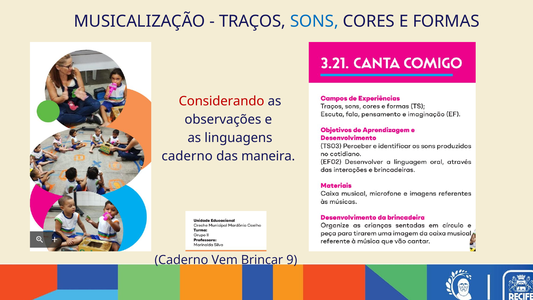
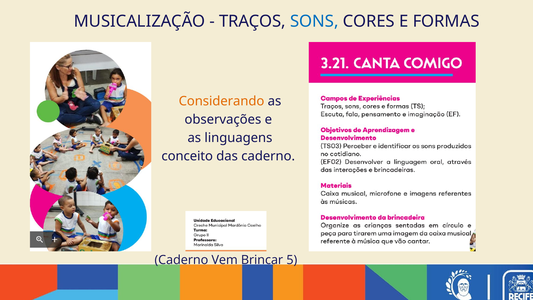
Considerando colour: red -> orange
caderno at (187, 156): caderno -> conceito
das maneira: maneira -> caderno
9: 9 -> 5
